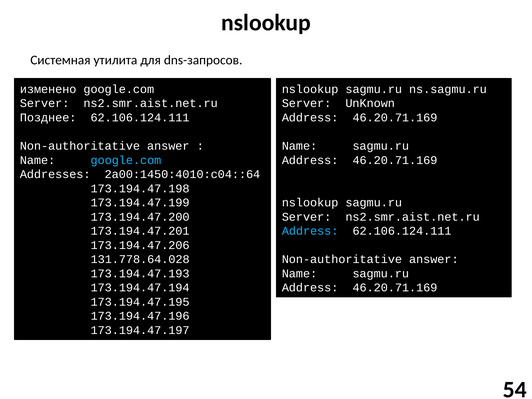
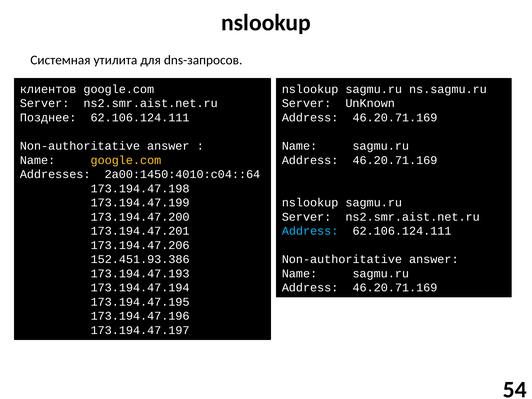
изменено: изменено -> клиентов
google.com at (126, 160) colour: light blue -> yellow
131.778.64.028: 131.778.64.028 -> 152.451.93.386
